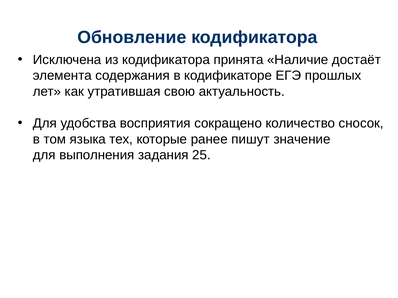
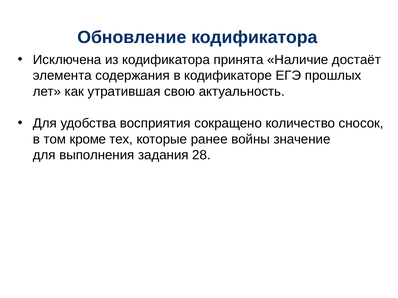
языка: языка -> кроме
пишут: пишут -> войны
25: 25 -> 28
